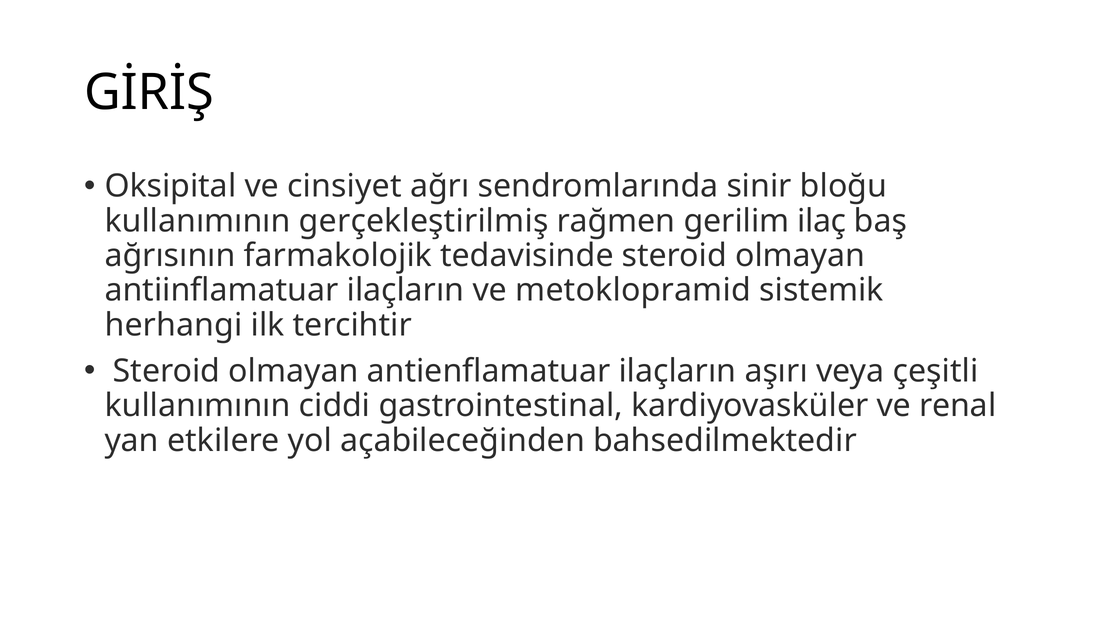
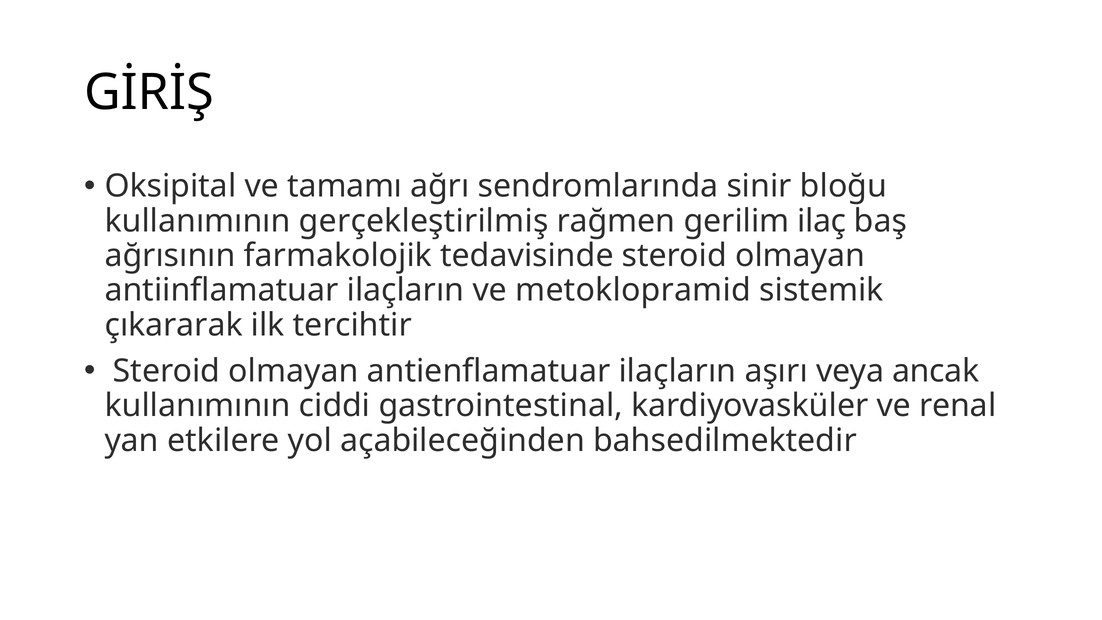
cinsiyet: cinsiyet -> tamamı
herhangi: herhangi -> çıkararak
çeşitli: çeşitli -> ancak
